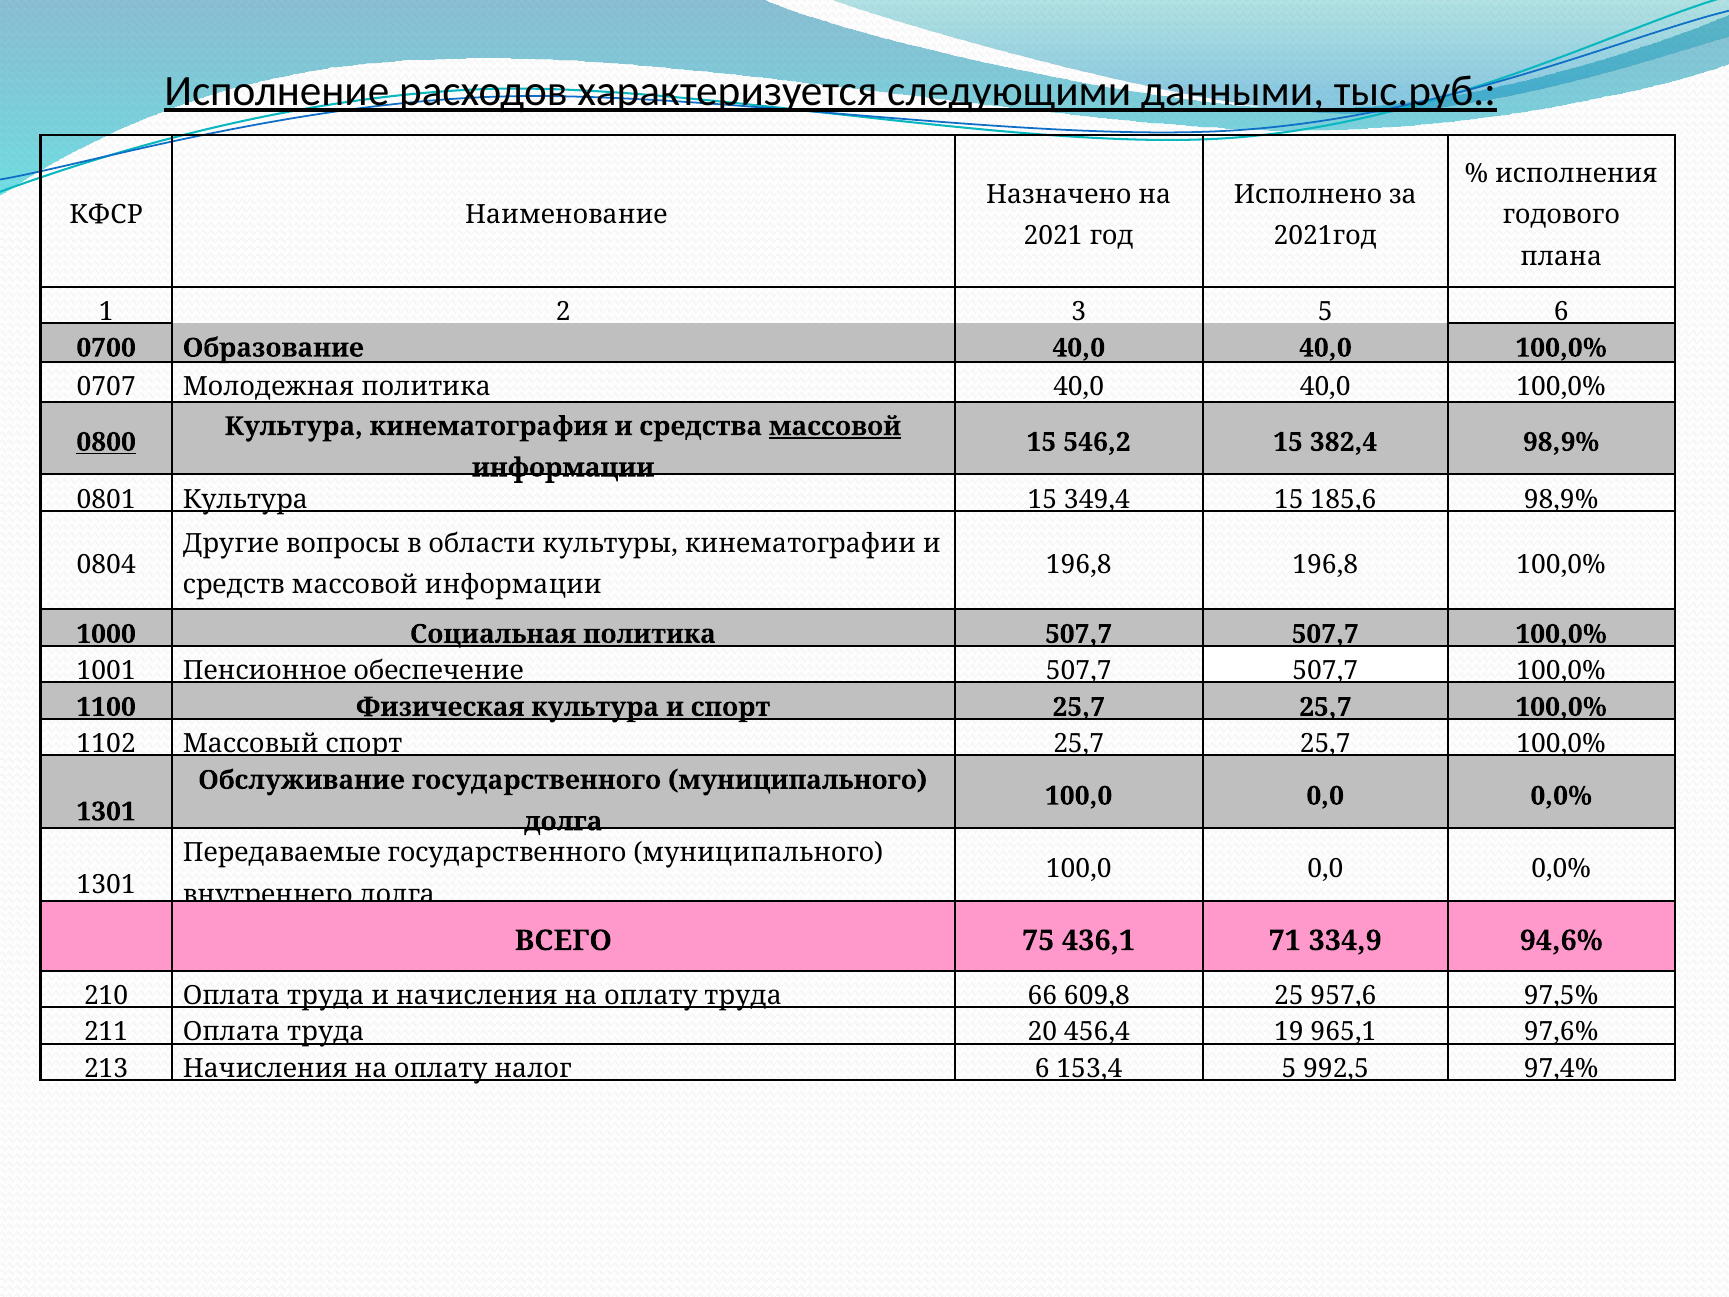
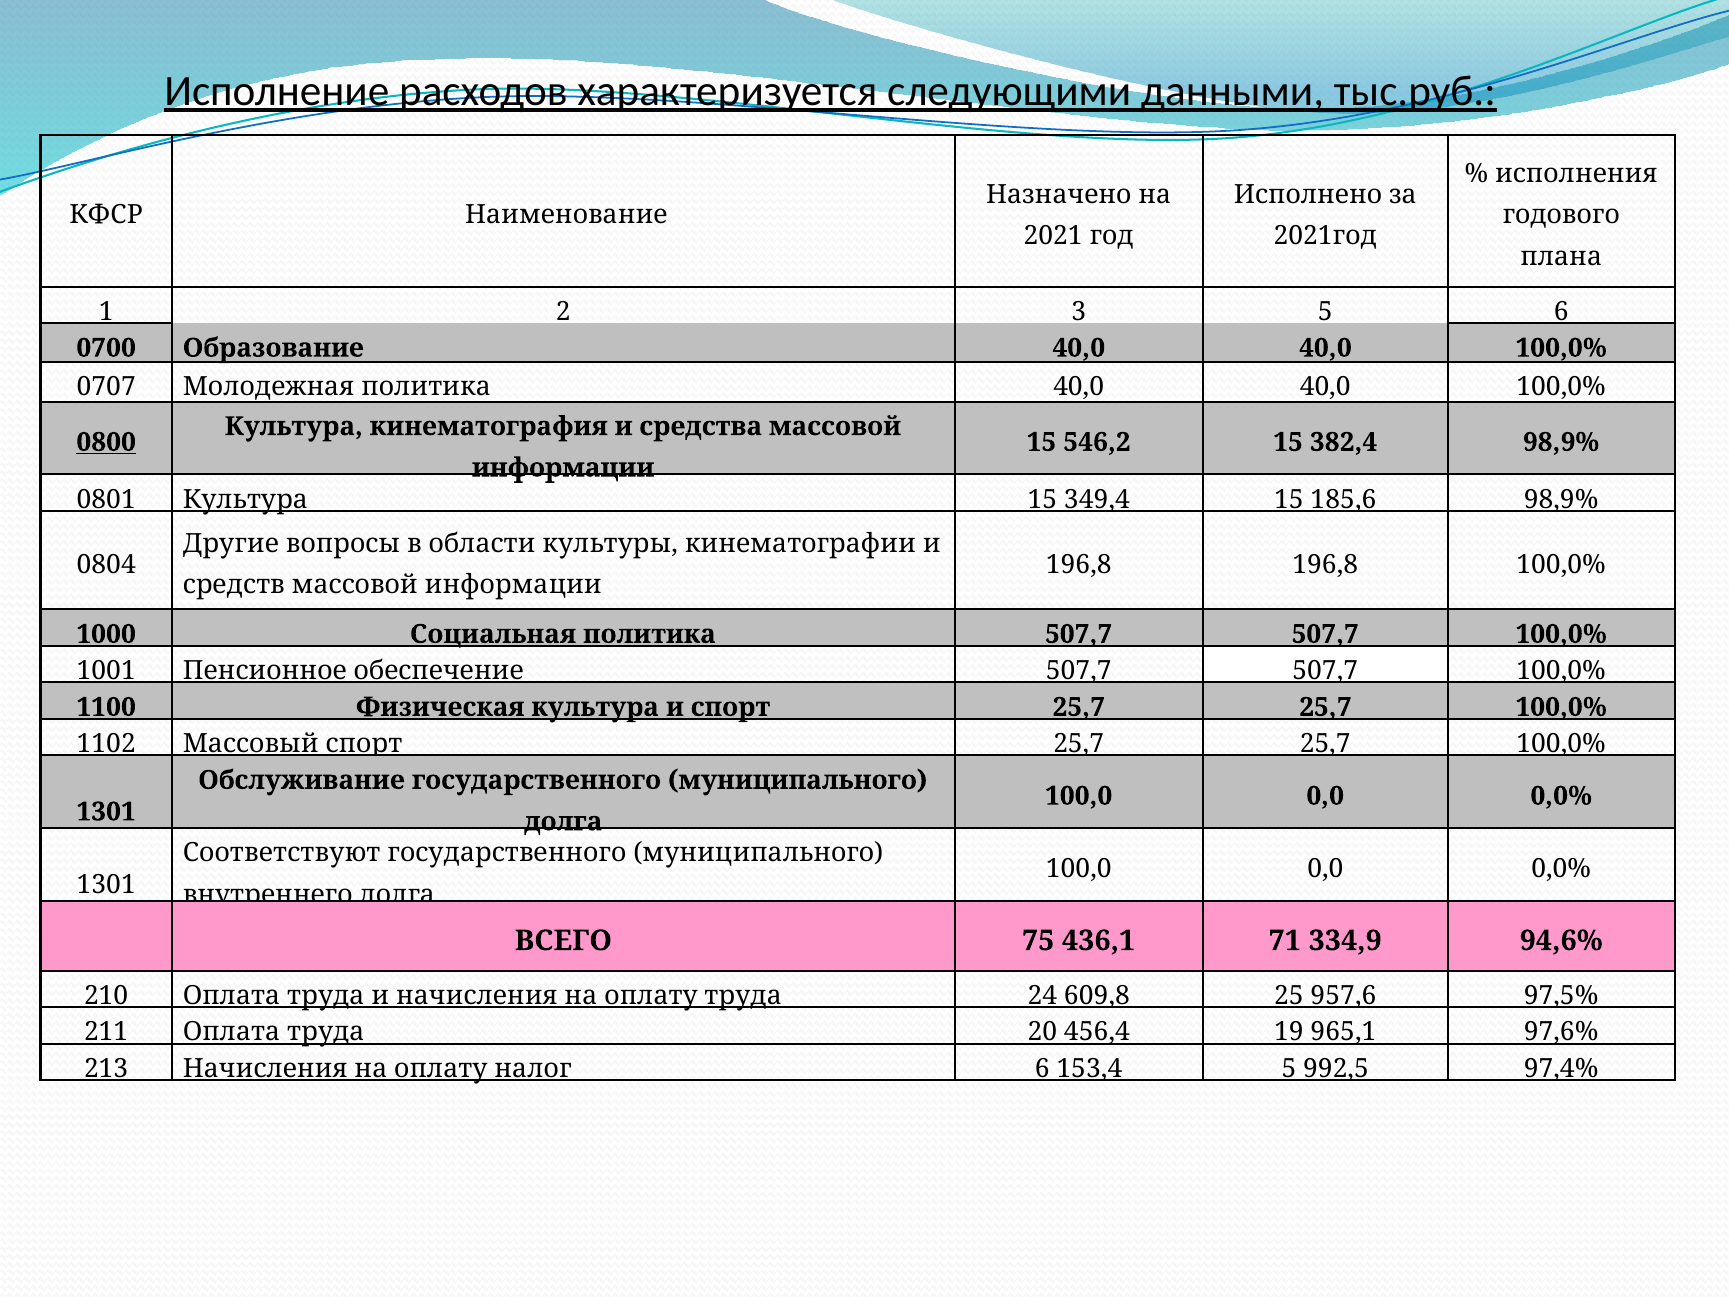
массовой at (835, 426) underline: present -> none
Передаваемые: Передаваемые -> Соответствуют
66: 66 -> 24
